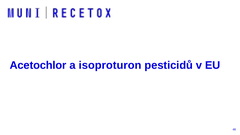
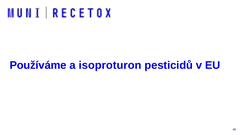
Acetochlor: Acetochlor -> Používáme
